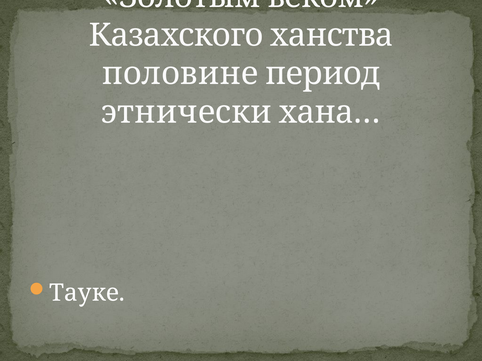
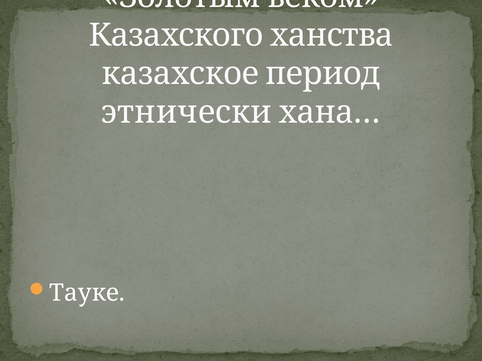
половине: половине -> казахское
